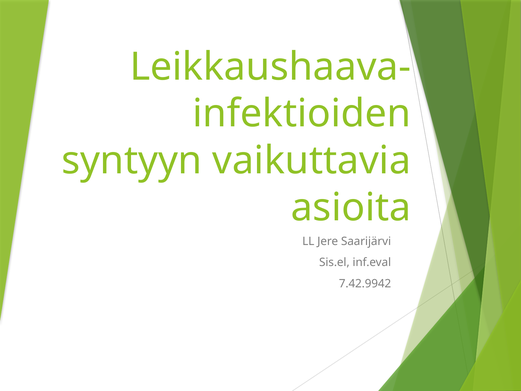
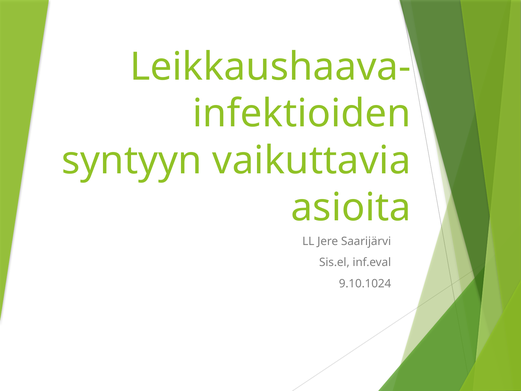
7.42.9942: 7.42.9942 -> 9.10.1024
